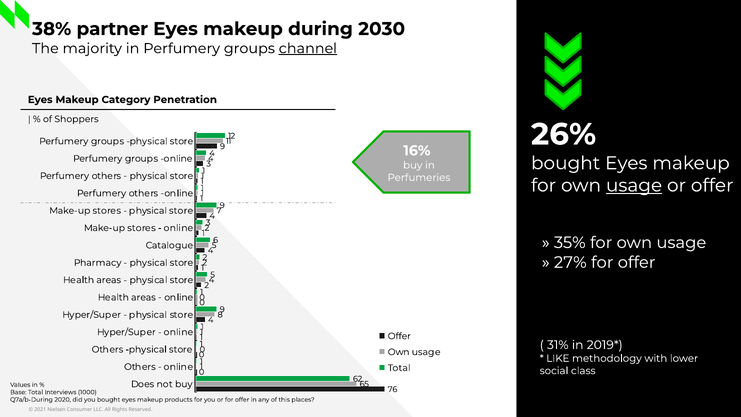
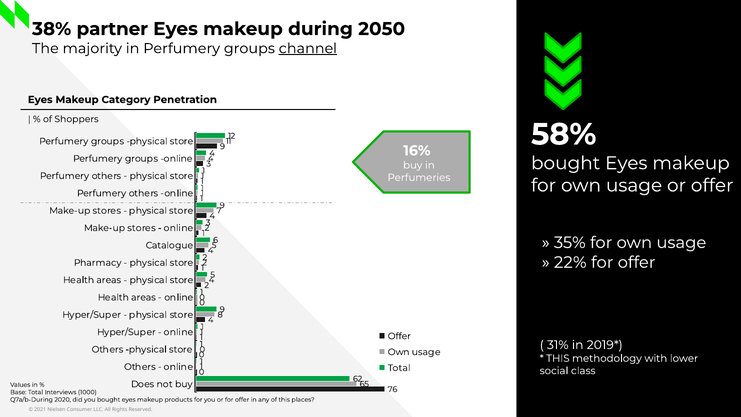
2030: 2030 -> 2050
26%: 26% -> 58%
usage at (634, 185) underline: present -> none
27%: 27% -> 22%
LIKE at (558, 358): LIKE -> THIS
